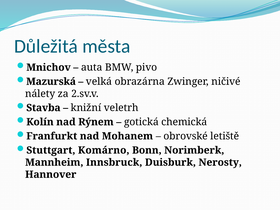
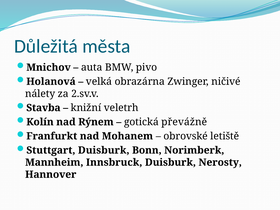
Mazurská: Mazurská -> Holanová
chemická: chemická -> převážně
Stuttgart Komárno: Komárno -> Duisburk
